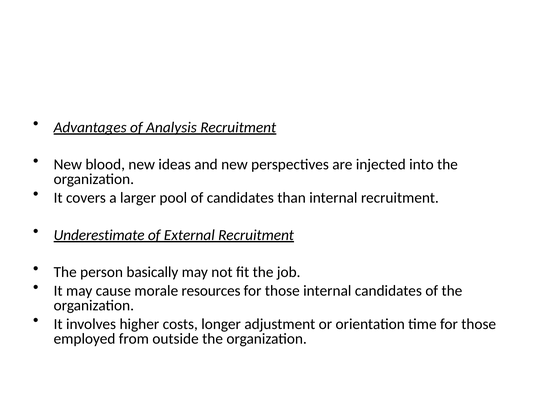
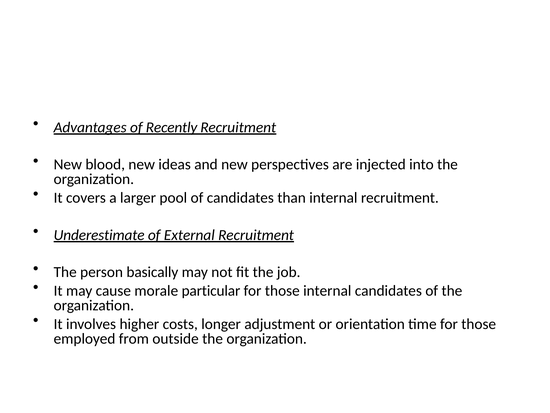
Analysis: Analysis -> Recently
resources: resources -> particular
